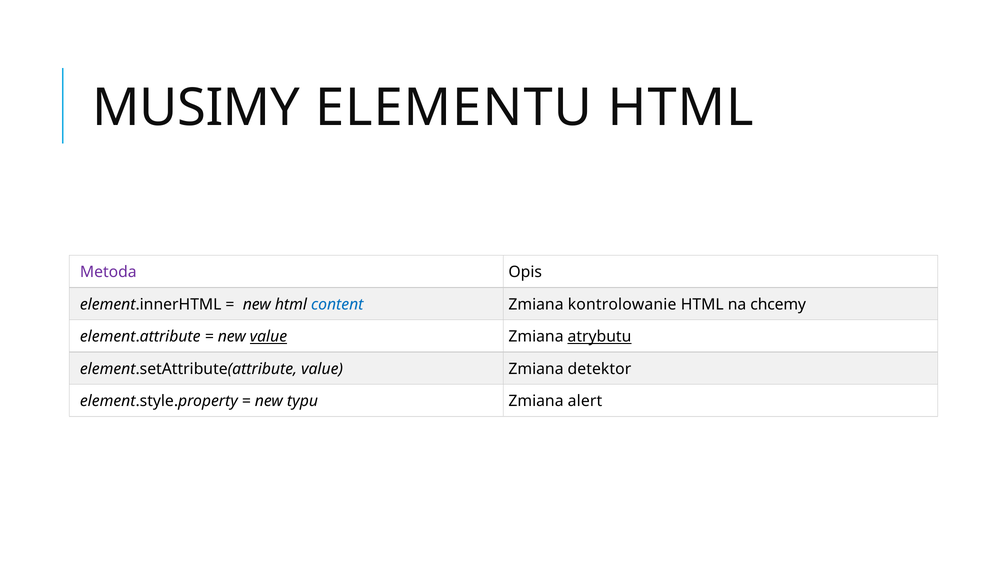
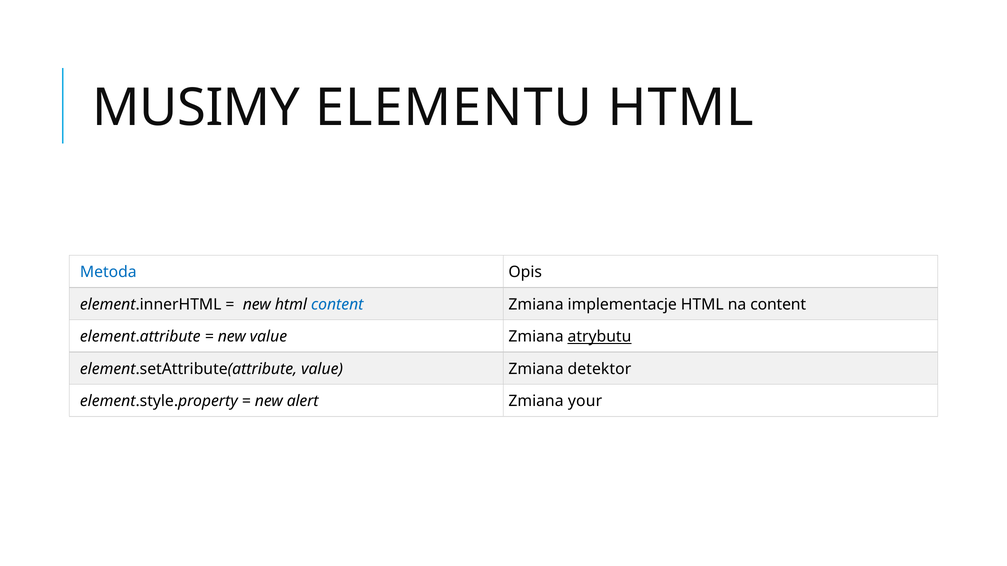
Metoda colour: purple -> blue
kontrolowanie: kontrolowanie -> implementacje
na chcemy: chcemy -> content
value at (268, 337) underline: present -> none
typu: typu -> alert
alert: alert -> your
